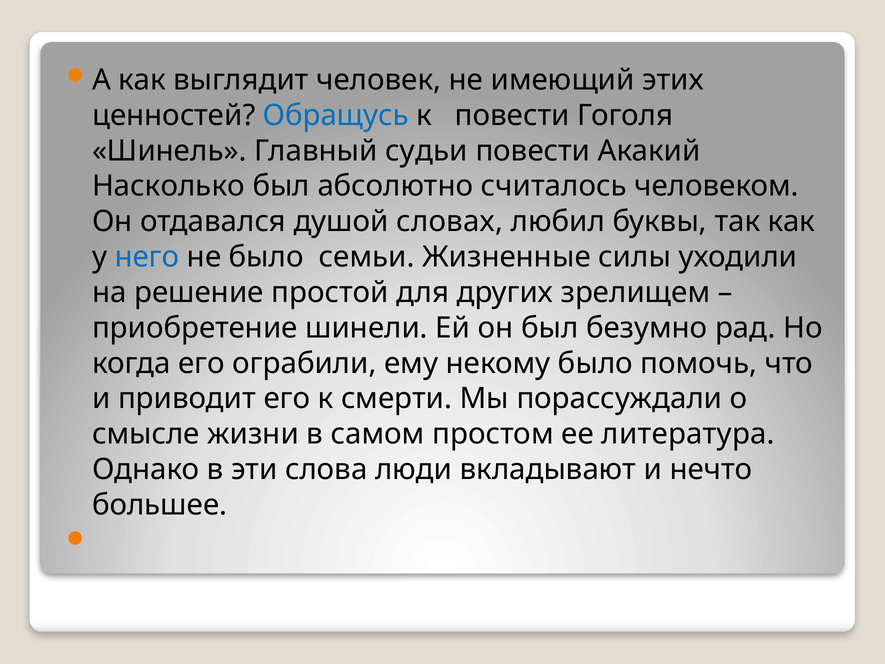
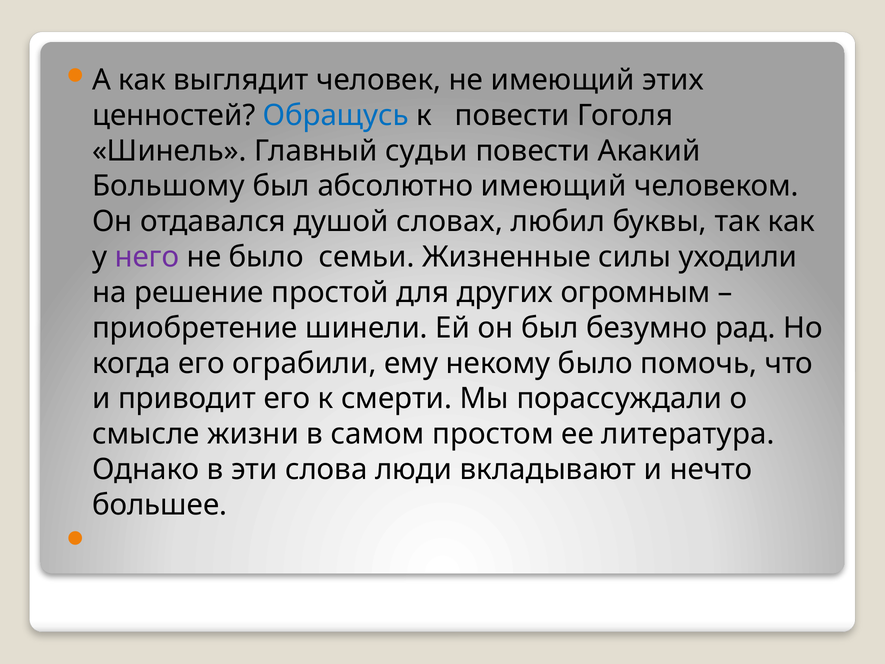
Насколько: Насколько -> Большому
абсолютно считалось: считалось -> имеющий
него colour: blue -> purple
зрелищем: зрелищем -> огромным
